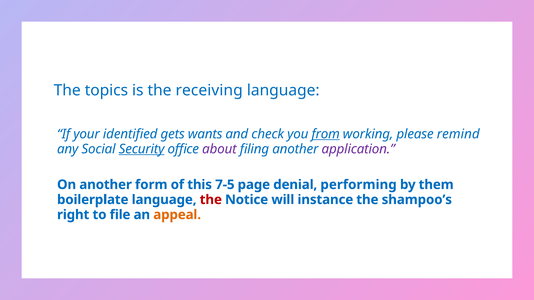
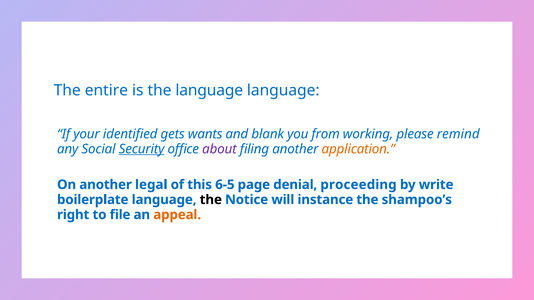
topics: topics -> entire
the receiving: receiving -> language
check: check -> blank
from underline: present -> none
application colour: purple -> orange
form: form -> legal
7-5: 7-5 -> 6-5
performing: performing -> proceeding
them: them -> write
the at (211, 200) colour: red -> black
